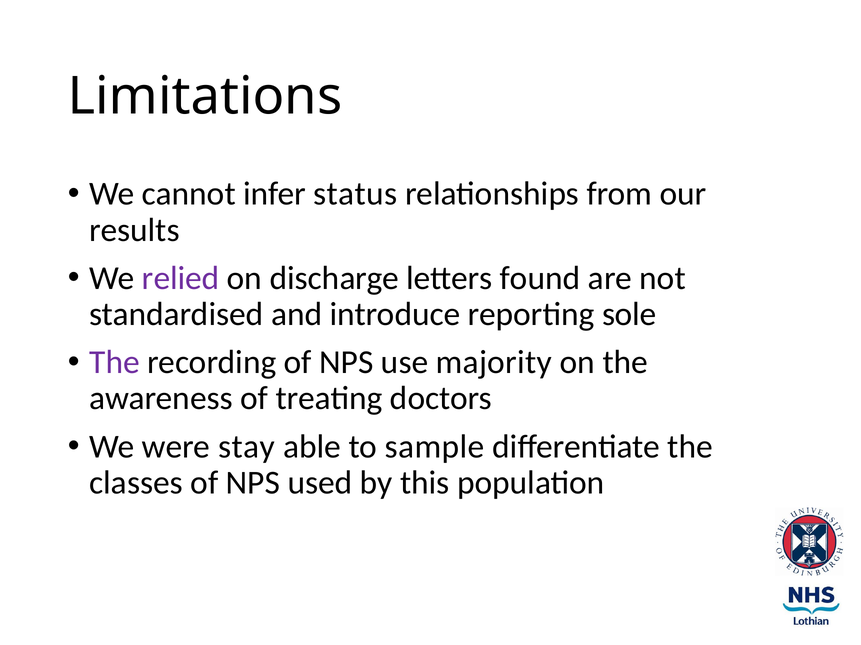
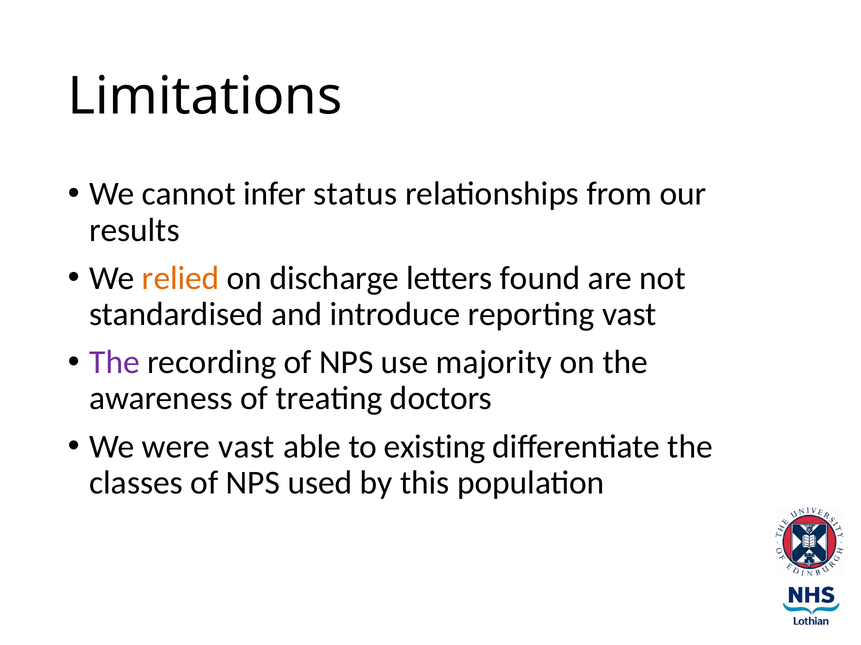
relied colour: purple -> orange
reporting sole: sole -> vast
were stay: stay -> vast
sample: sample -> existing
